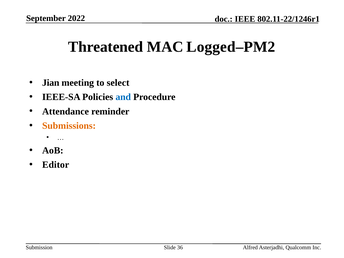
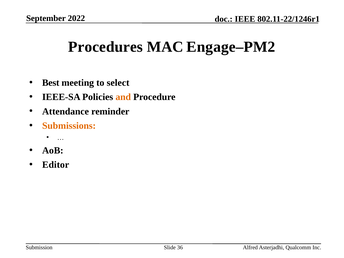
Threatened: Threatened -> Procedures
Logged–PM2: Logged–PM2 -> Engage–PM2
Jian: Jian -> Best
and colour: blue -> orange
